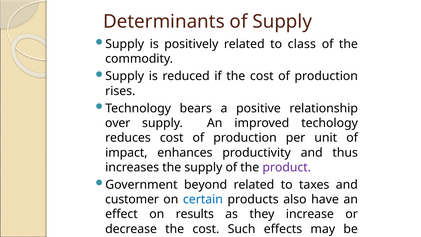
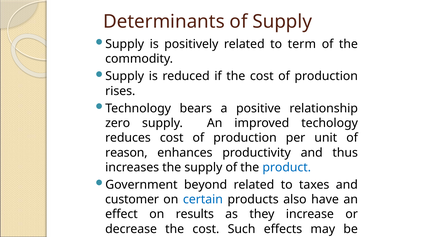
class: class -> term
over: over -> zero
impact: impact -> reason
product colour: purple -> blue
